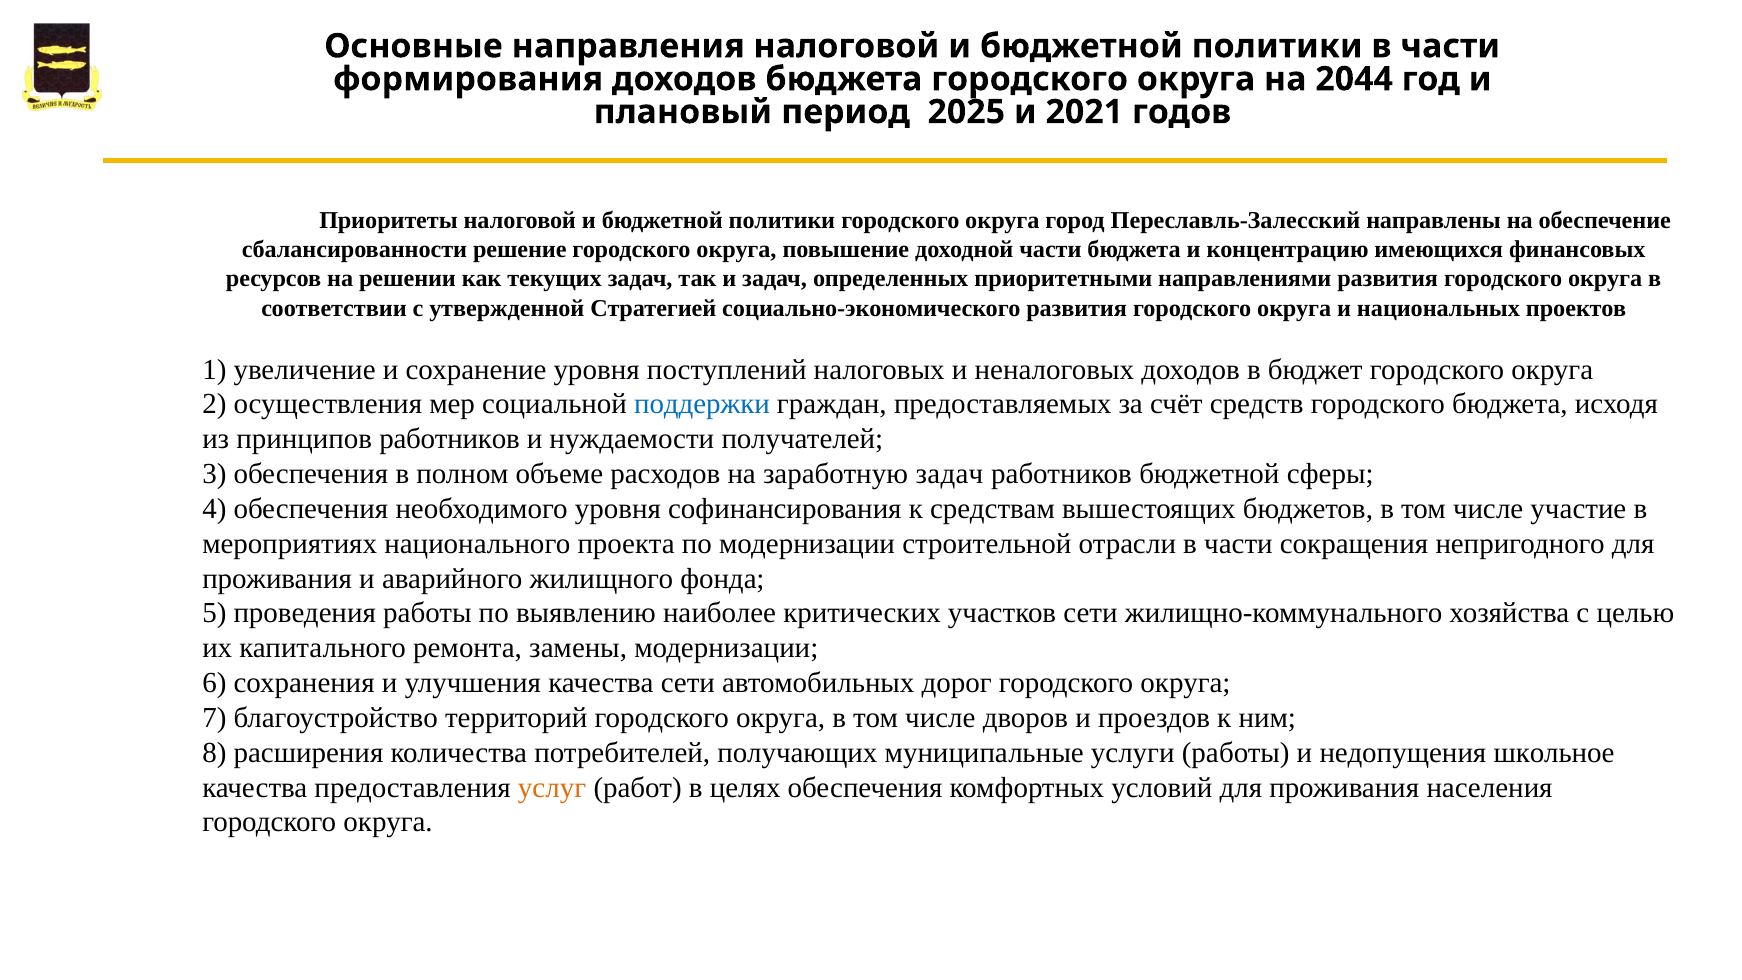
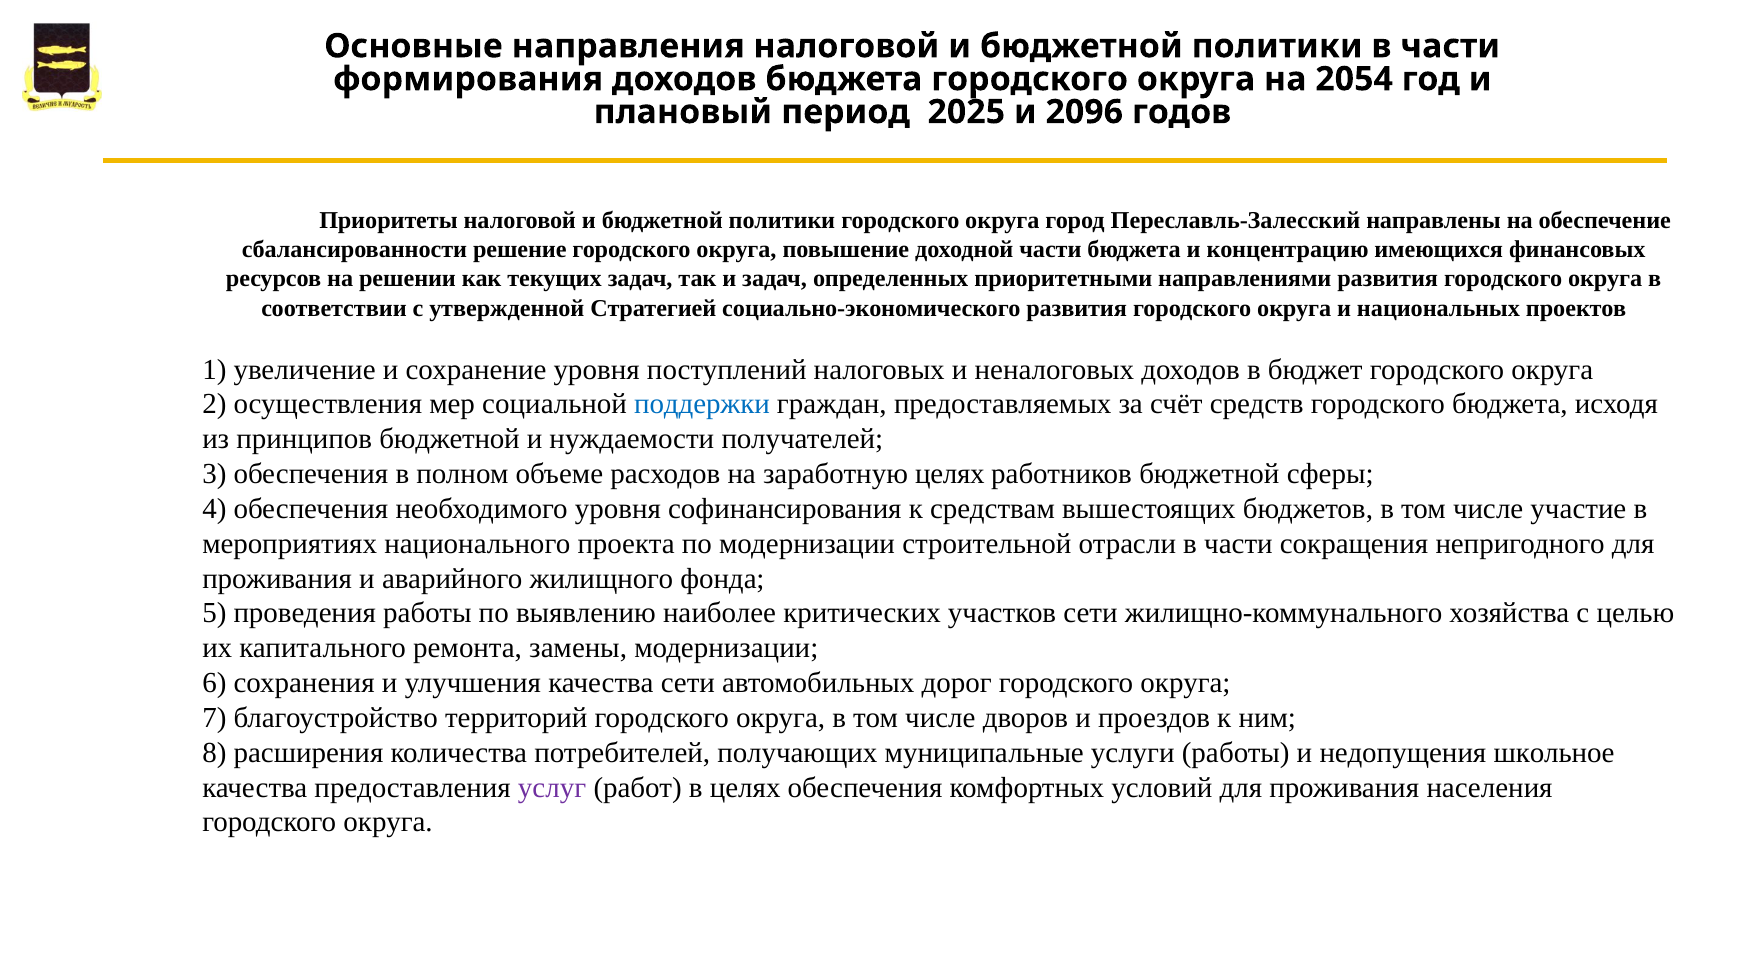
2044: 2044 -> 2054
2021: 2021 -> 2096
принципов работников: работников -> бюджетной
заработную задач: задач -> целях
услуг colour: orange -> purple
